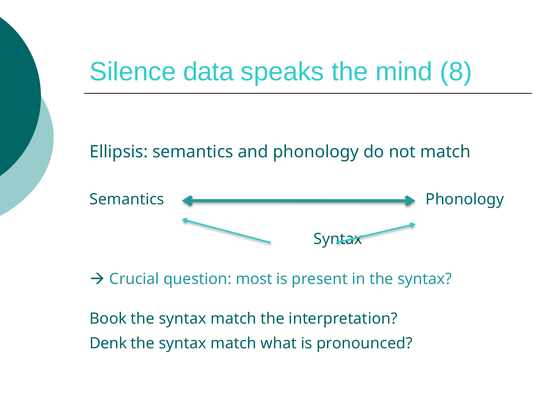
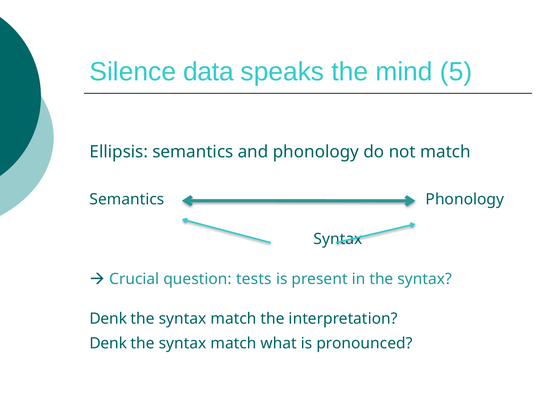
8: 8 -> 5
most: most -> tests
Book at (108, 319): Book -> Denk
